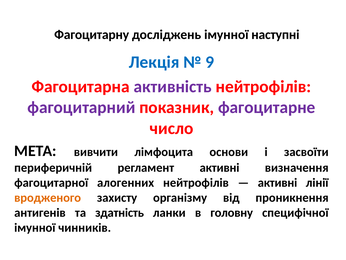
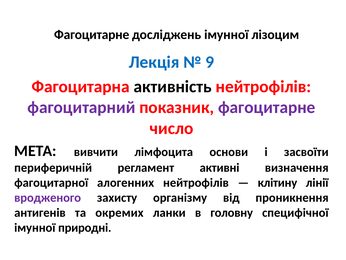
Фагоцитарну at (92, 35): Фагоцитарну -> Фагоцитарне
наступні: наступні -> лізоцим
активність colour: purple -> black
активні at (277, 182): активні -> клітину
вродженого colour: orange -> purple
здатність: здатність -> окремих
чинників: чинників -> природні
